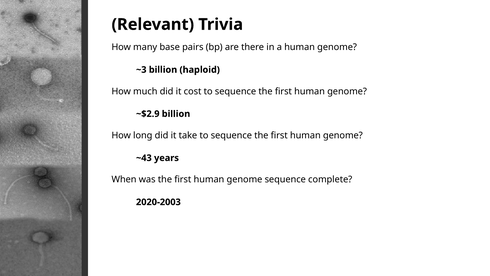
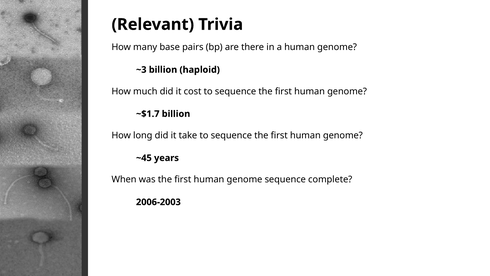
~$2.9: ~$2.9 -> ~$1.7
~43: ~43 -> ~45
2020-2003: 2020-2003 -> 2006-2003
